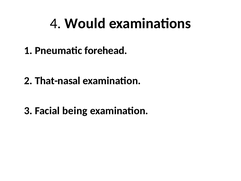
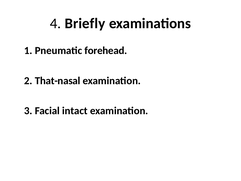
Would: Would -> Briefly
being: being -> intact
